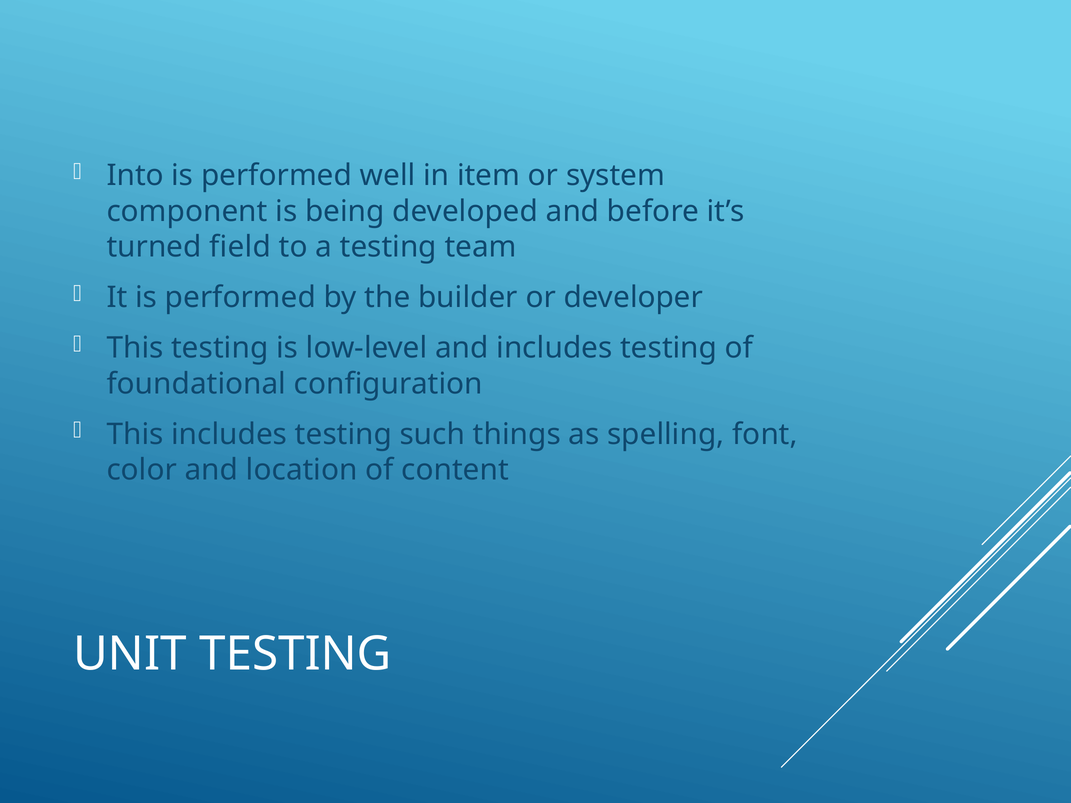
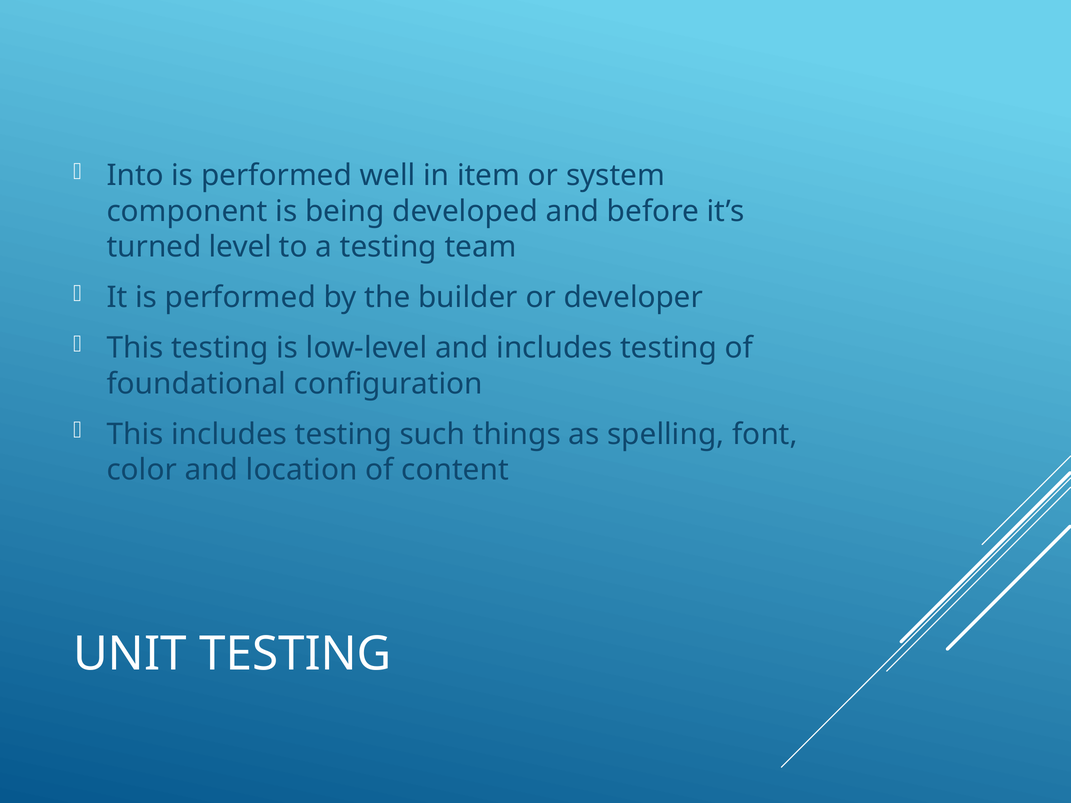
field: field -> level
